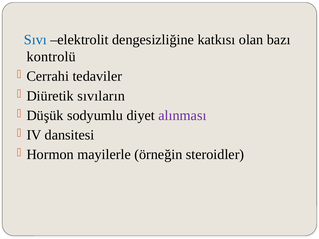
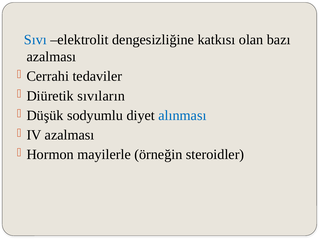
kontrolü at (51, 57): kontrolü -> azalması
alınması colour: purple -> blue
IV dansitesi: dansitesi -> azalması
